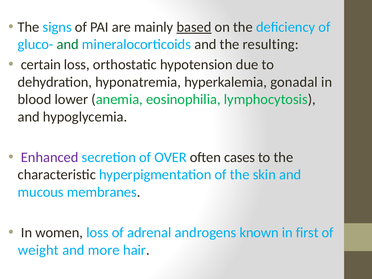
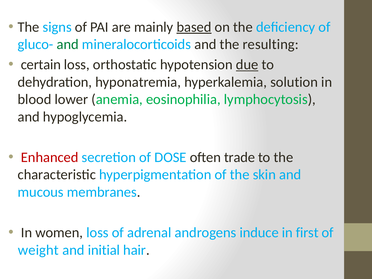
due underline: none -> present
gonadal: gonadal -> solution
Enhanced colour: purple -> red
OVER: OVER -> DOSE
cases: cases -> trade
known: known -> induce
more: more -> initial
